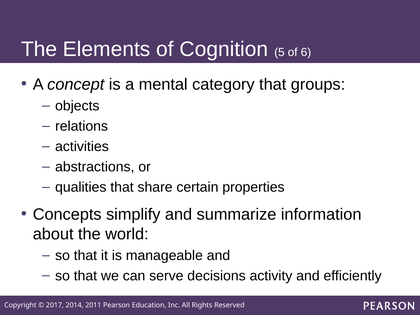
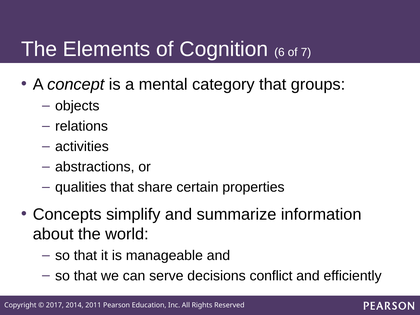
5: 5 -> 6
6: 6 -> 7
activity: activity -> conflict
